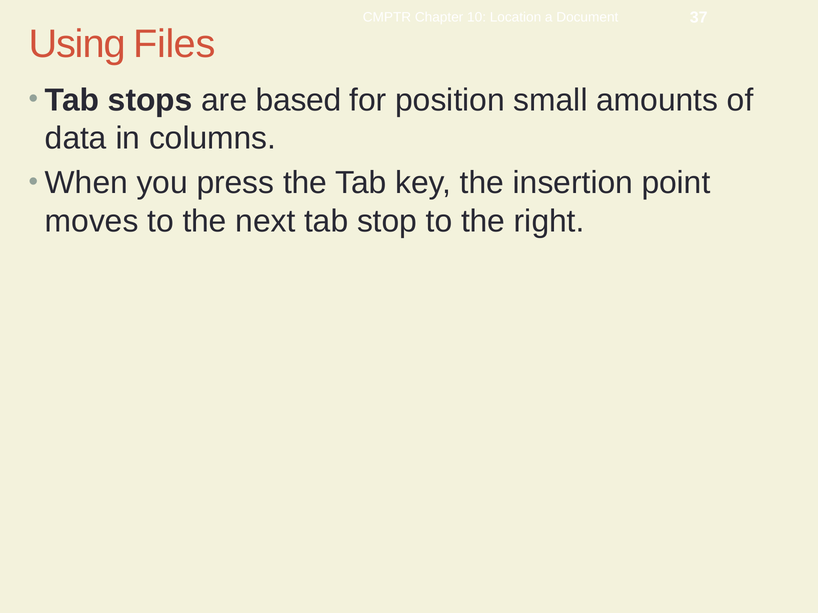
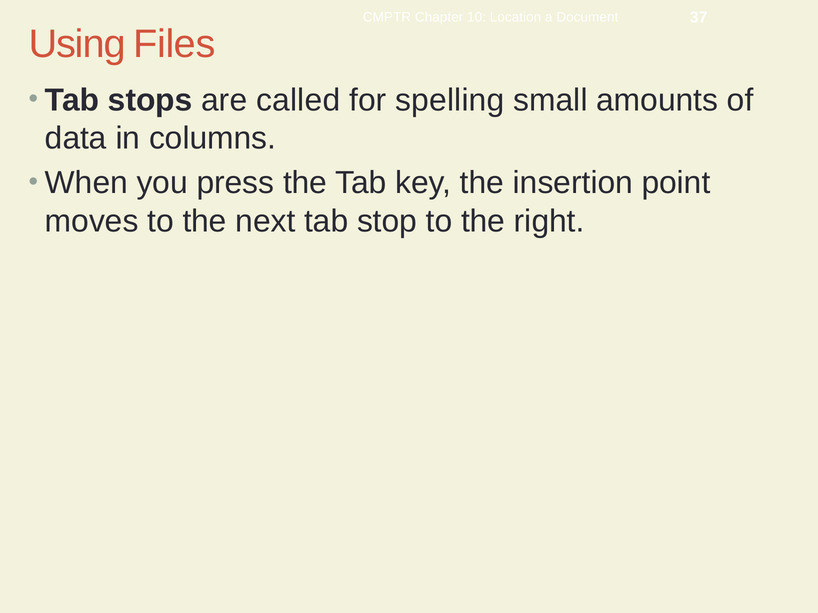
based: based -> called
position: position -> spelling
